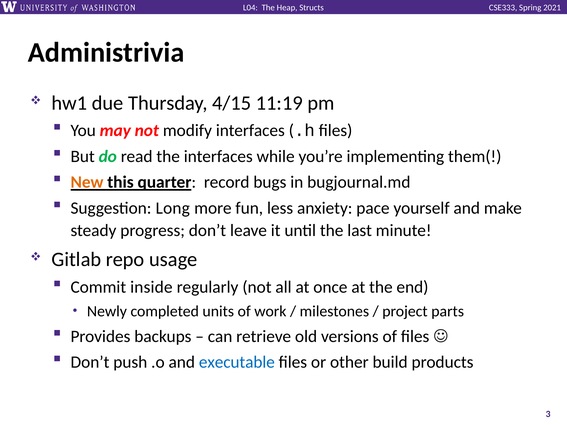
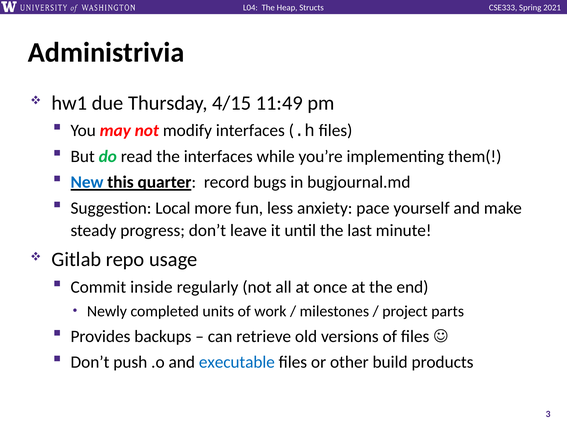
11:19: 11:19 -> 11:49
New colour: orange -> blue
Long: Long -> Local
